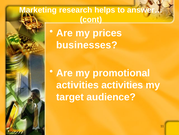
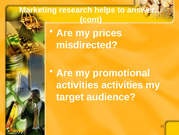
businesses: businesses -> misdirected
